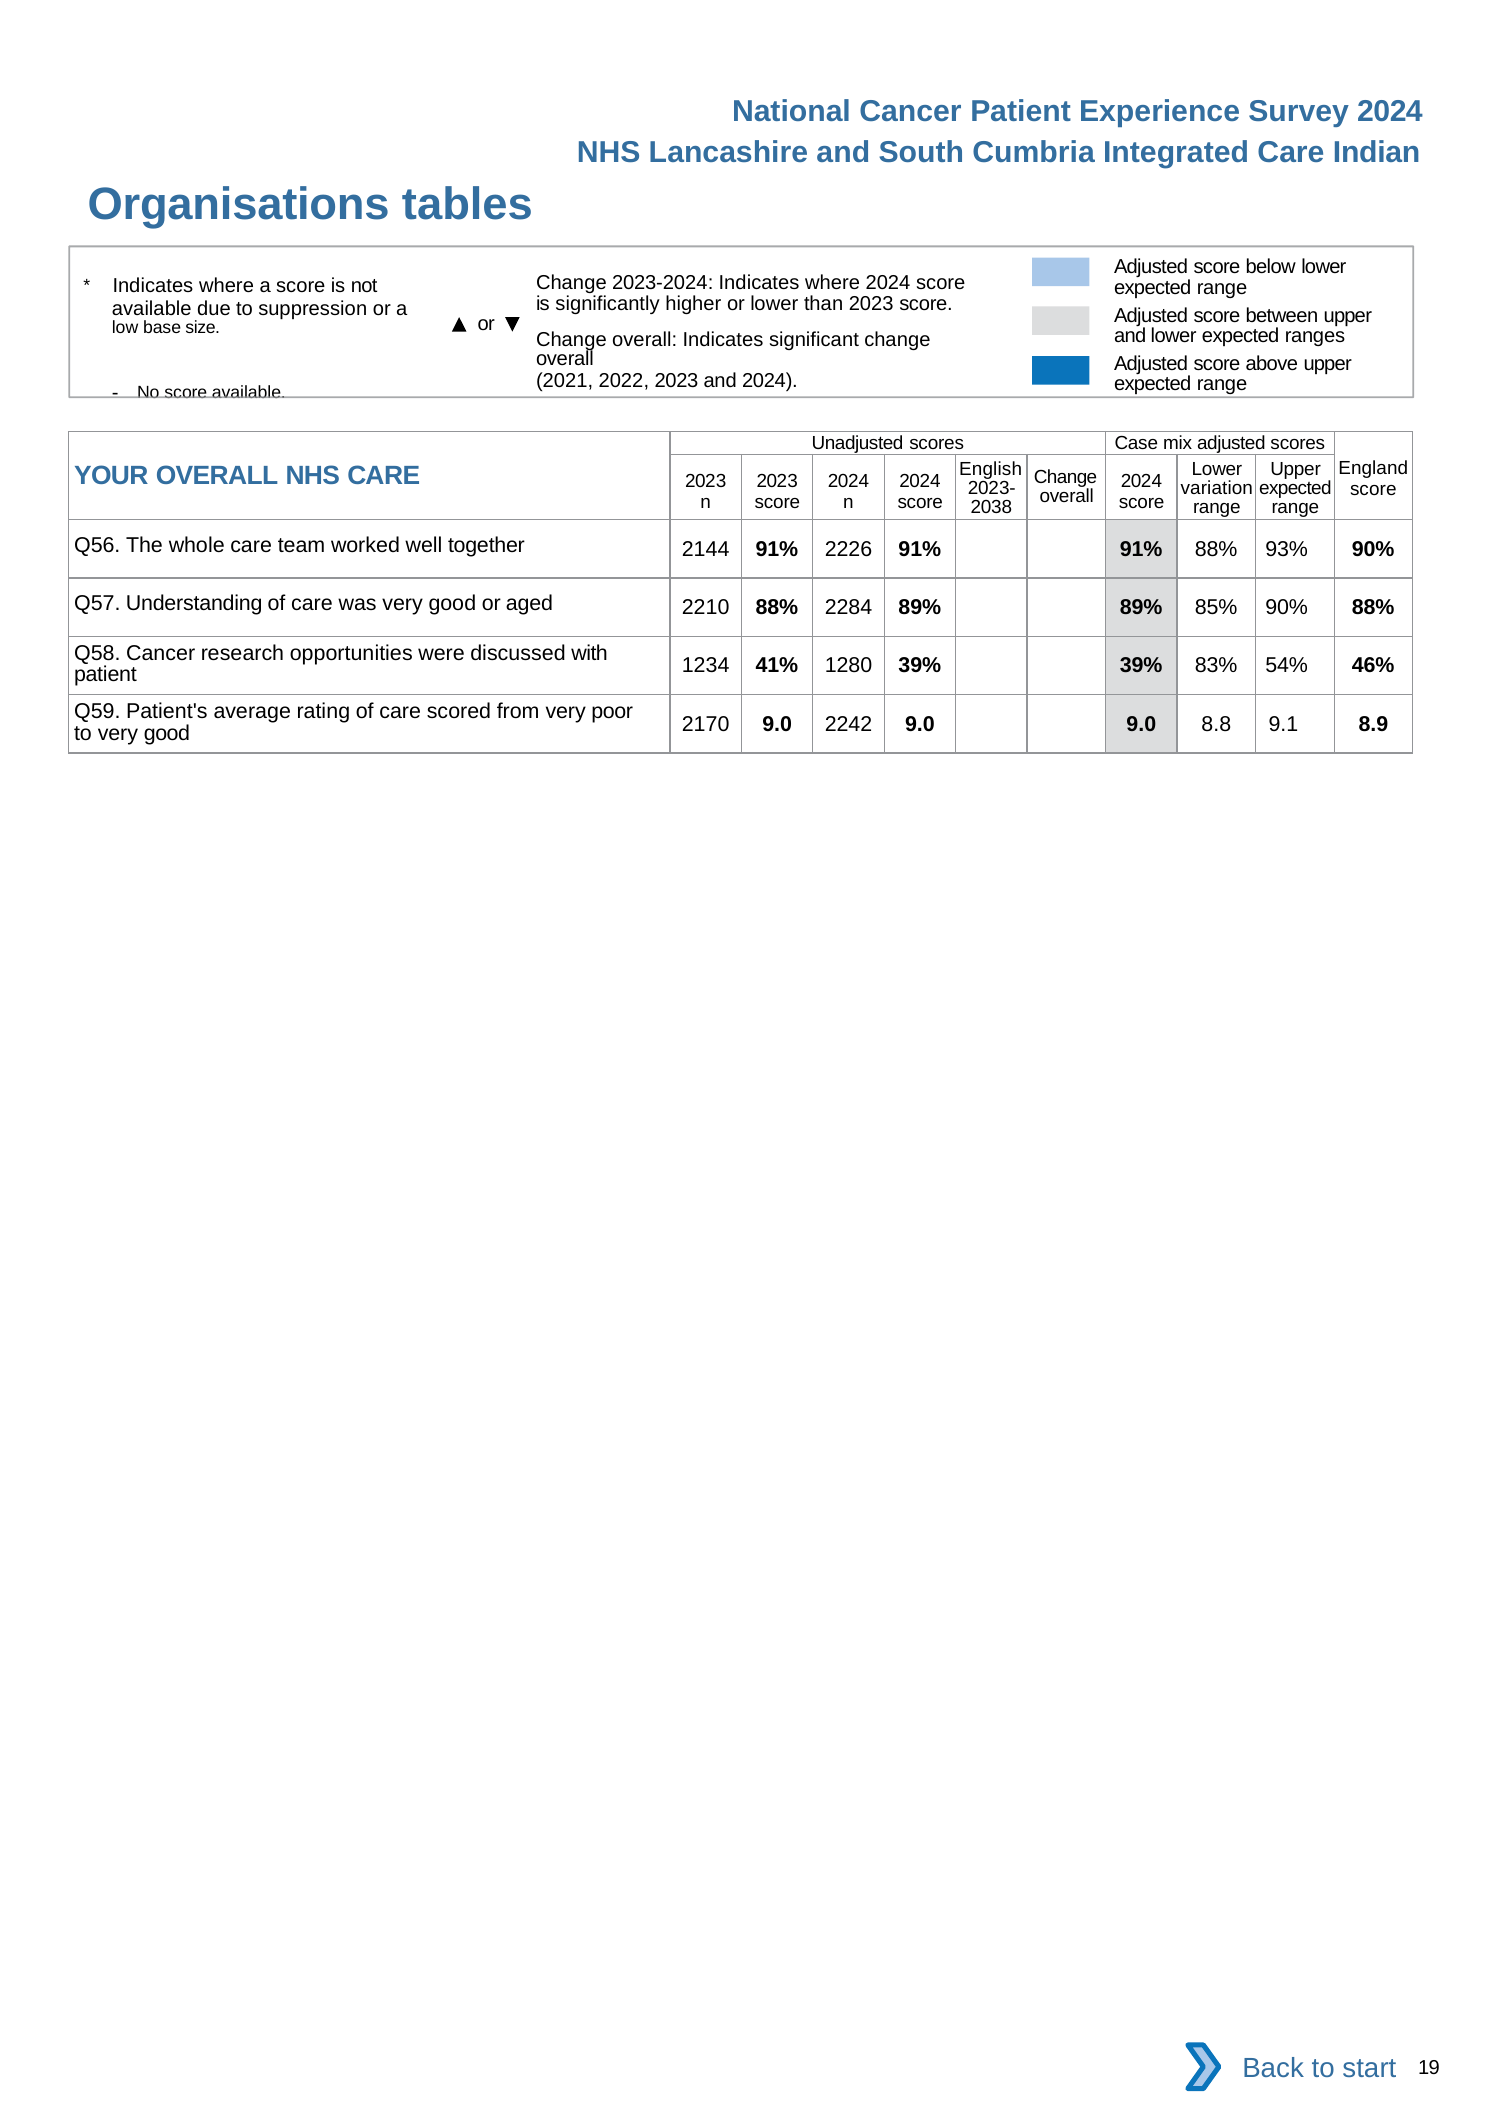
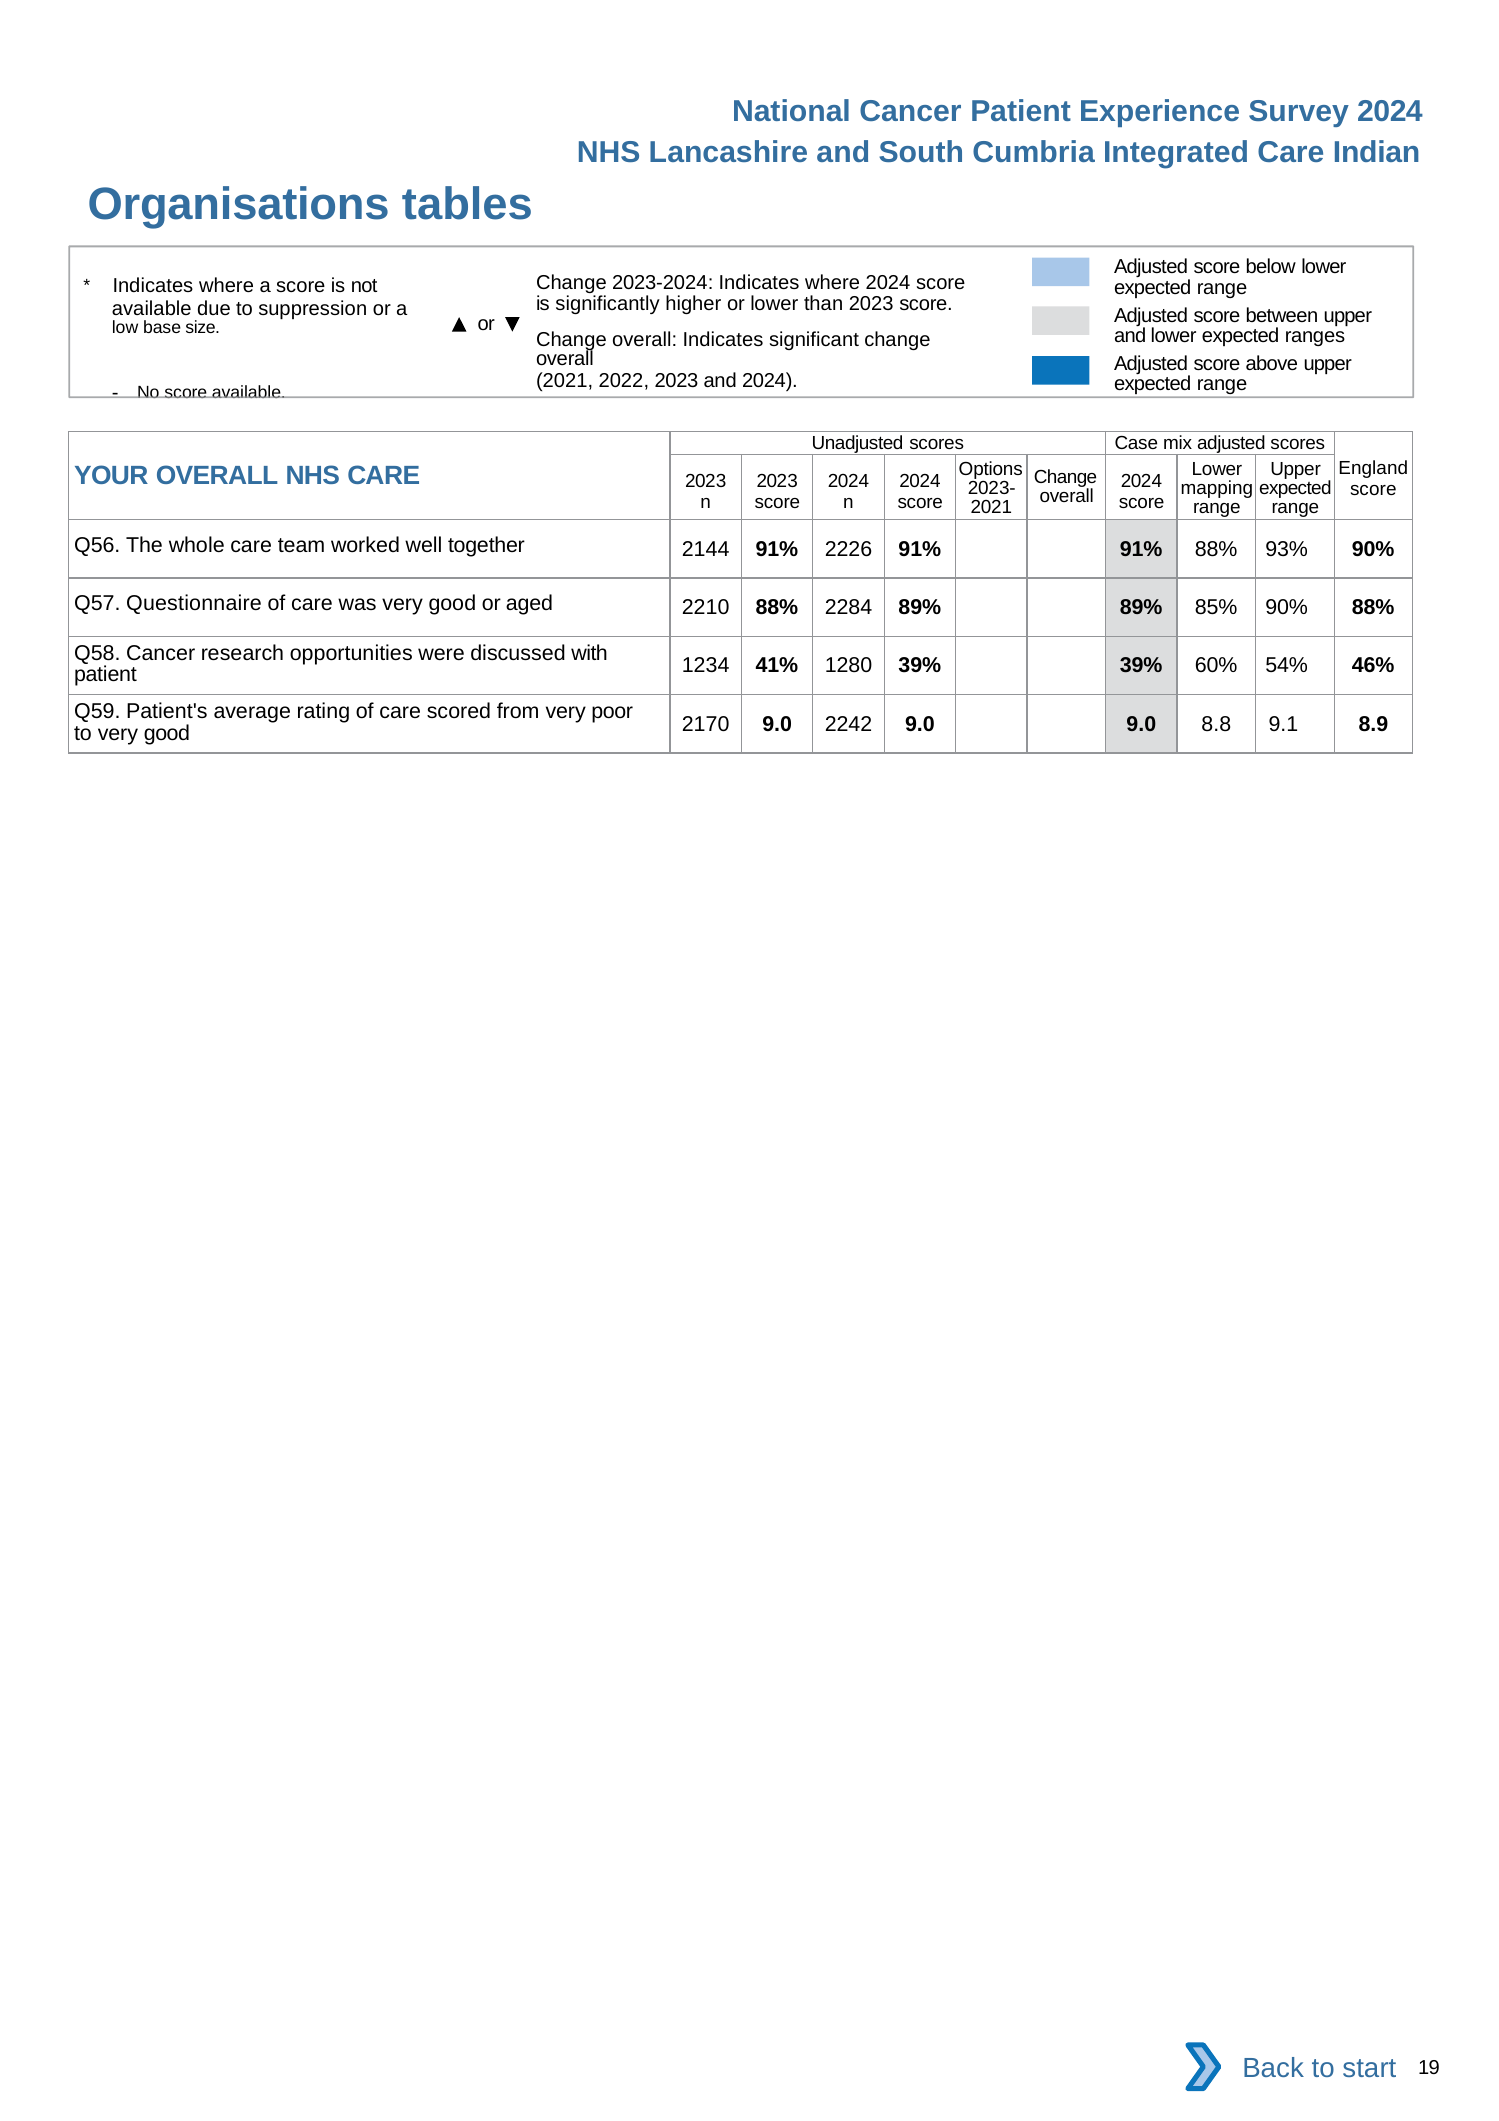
English: English -> Options
variation: variation -> mapping
2038 at (991, 507): 2038 -> 2021
Understanding: Understanding -> Questionnaire
83%: 83% -> 60%
